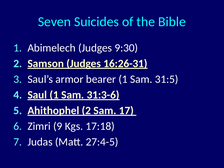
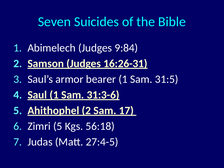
9:30: 9:30 -> 9:84
Zimri 9: 9 -> 5
17:18: 17:18 -> 56:18
